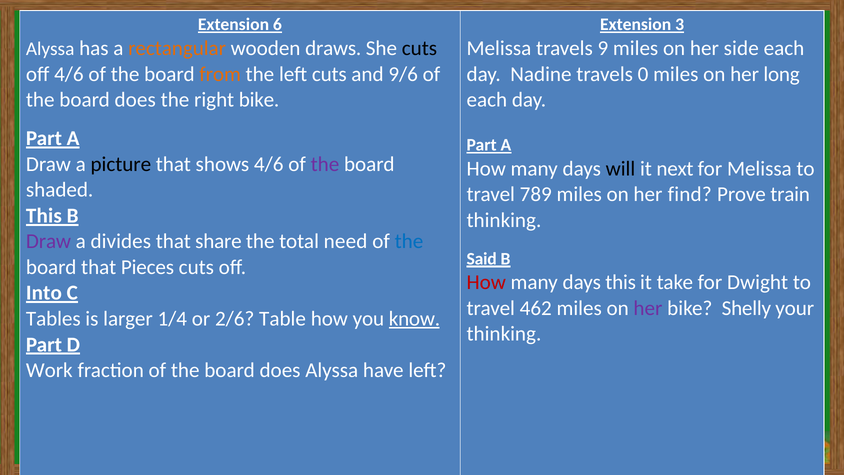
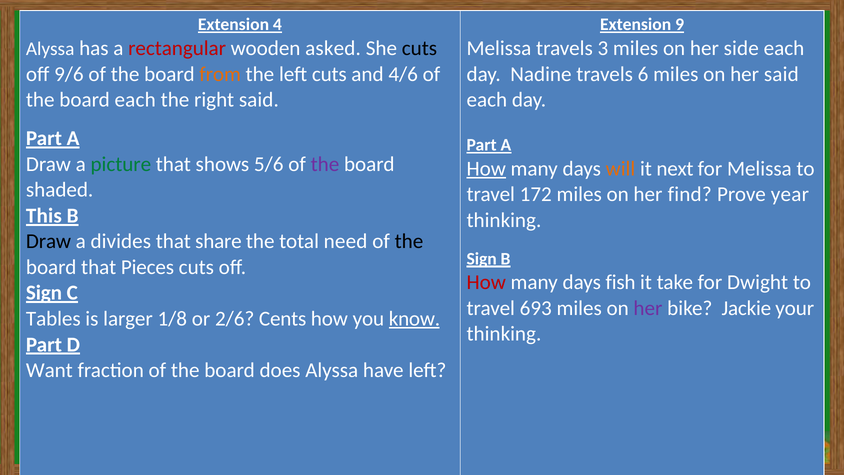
6: 6 -> 4
3: 3 -> 9
9: 9 -> 3
rectangular colour: orange -> red
draws: draws -> asked
off 4/6: 4/6 -> 9/6
9/6: 9/6 -> 4/6
0: 0 -> 6
her long: long -> said
does at (135, 100): does -> each
right bike: bike -> said
picture colour: black -> green
shows 4/6: 4/6 -> 5/6
How at (486, 169) underline: none -> present
will colour: black -> orange
789: 789 -> 172
train: train -> year
Draw at (49, 241) colour: purple -> black
the at (409, 241) colour: blue -> black
Said at (482, 259): Said -> Sign
days this: this -> fish
Into at (44, 293): Into -> Sign
462: 462 -> 693
Shelly: Shelly -> Jackie
1/4: 1/4 -> 1/8
Table: Table -> Cents
Work: Work -> Want
